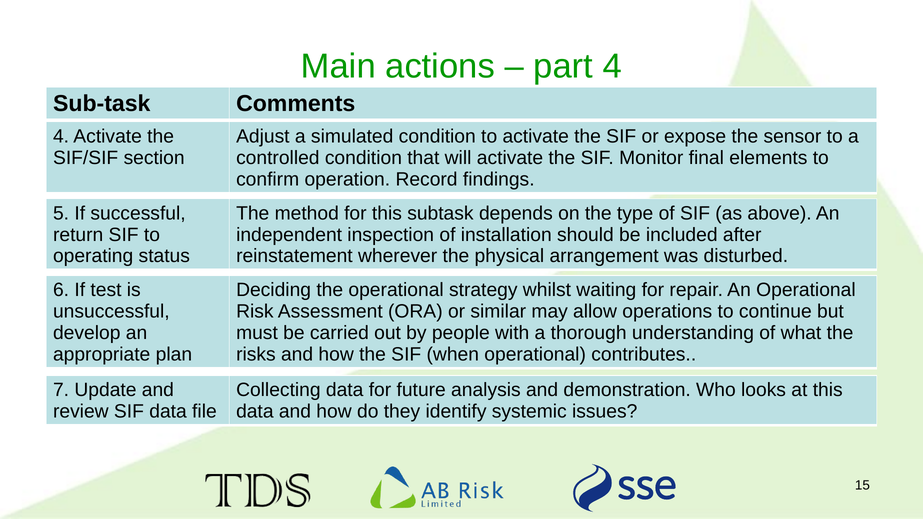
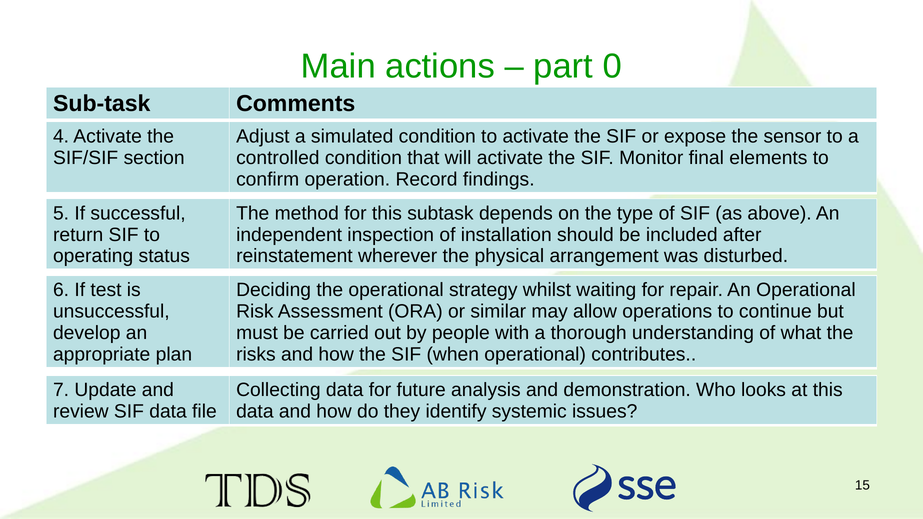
part 4: 4 -> 0
